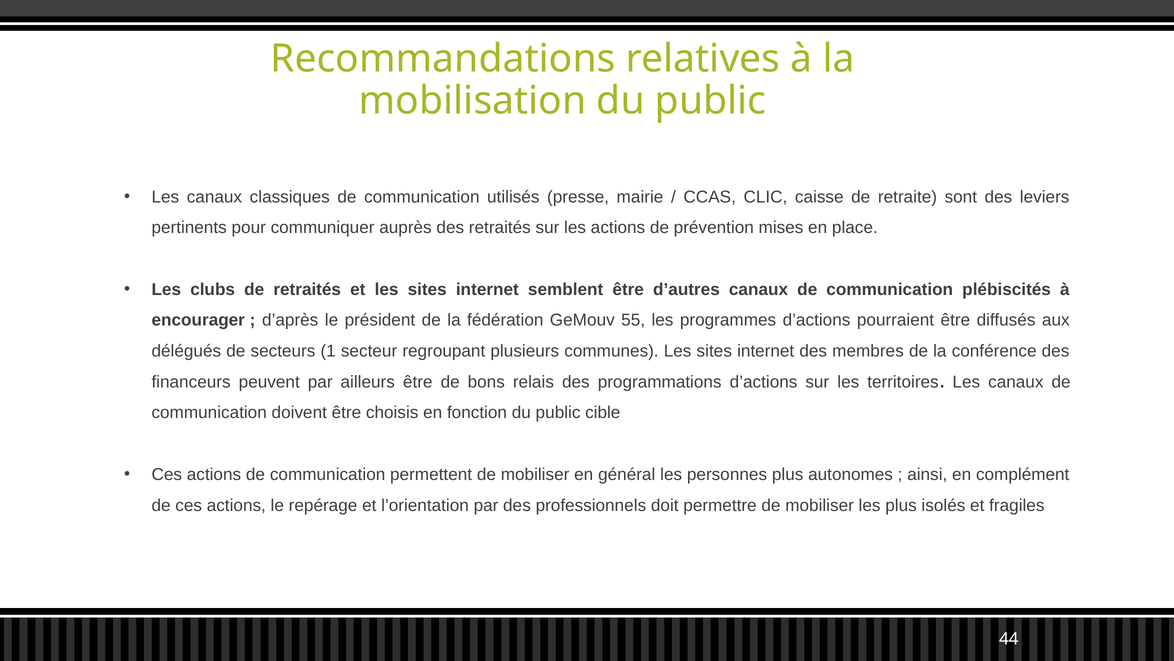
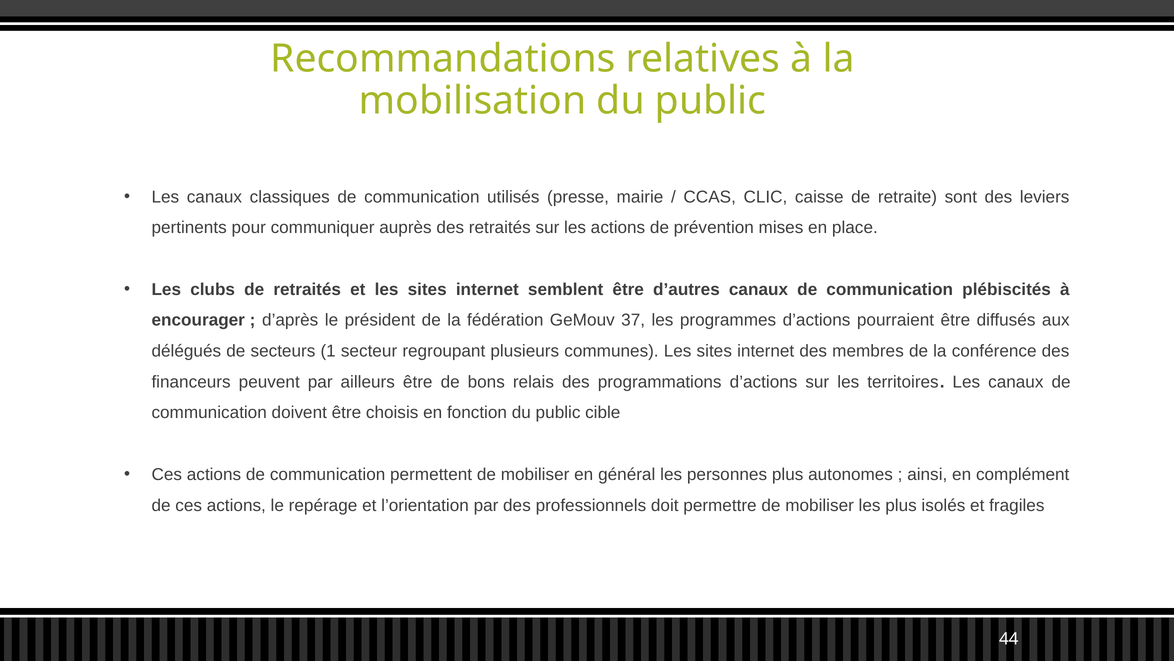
55: 55 -> 37
